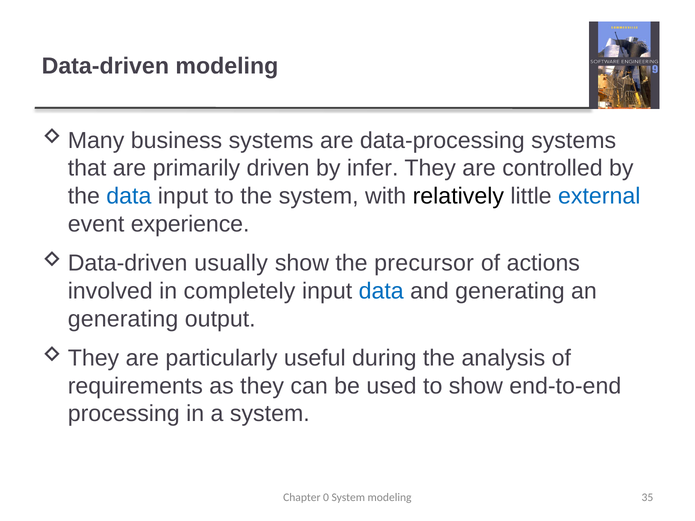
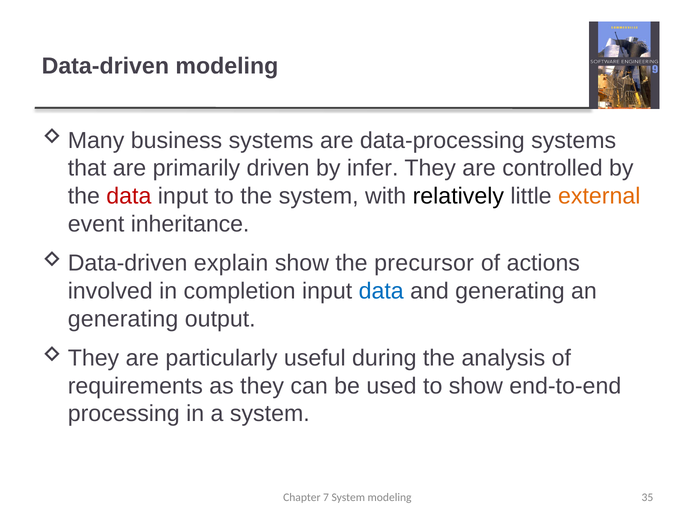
data at (129, 196) colour: blue -> red
external colour: blue -> orange
experience: experience -> inheritance
usually: usually -> explain
completely: completely -> completion
0: 0 -> 7
